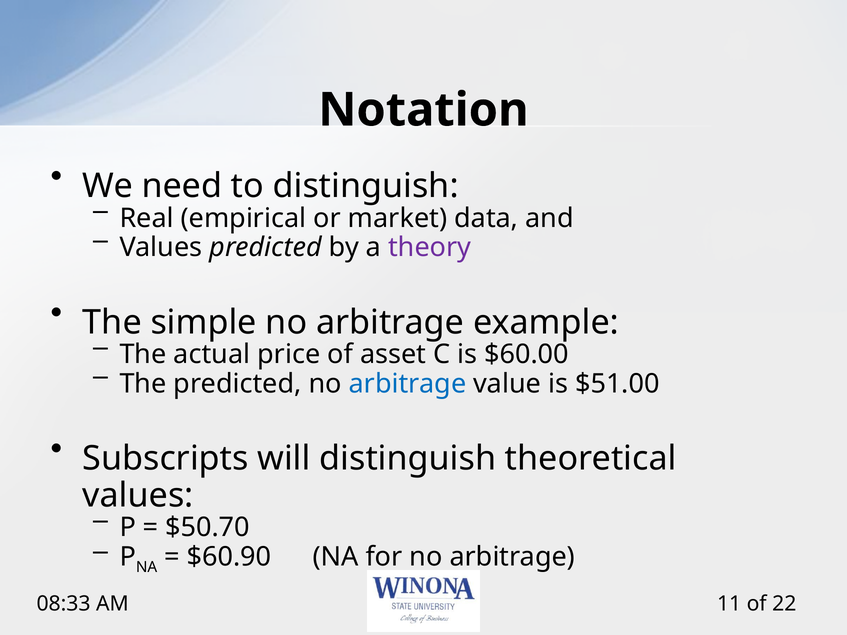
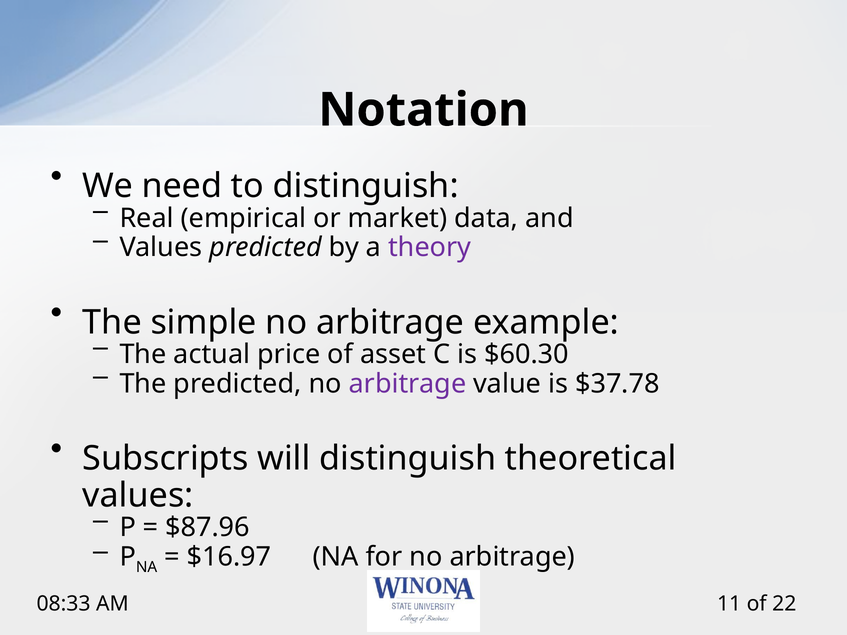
$60.00: $60.00 -> $60.30
arbitrage at (408, 384) colour: blue -> purple
$51.00: $51.00 -> $37.78
$50.70: $50.70 -> $87.96
$60.90: $60.90 -> $16.97
